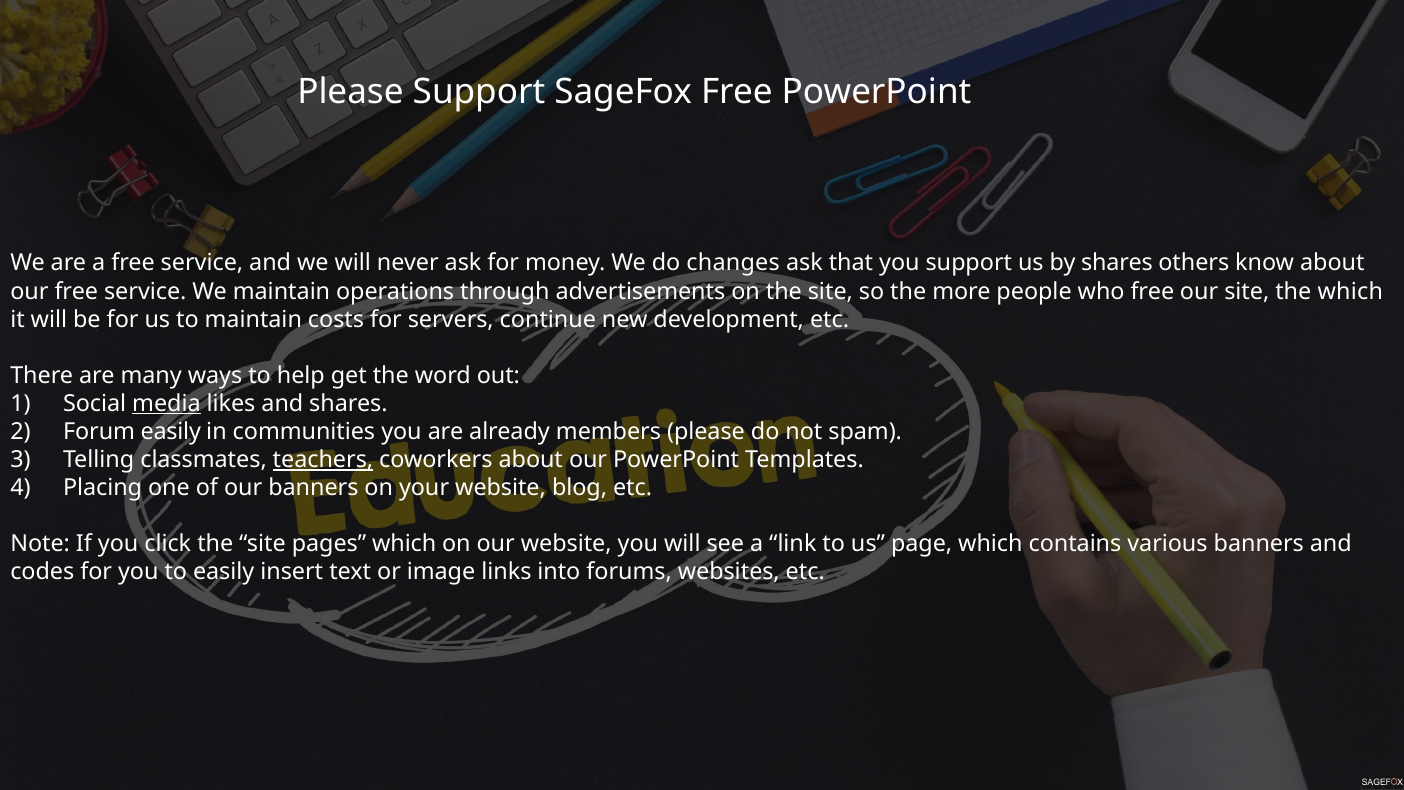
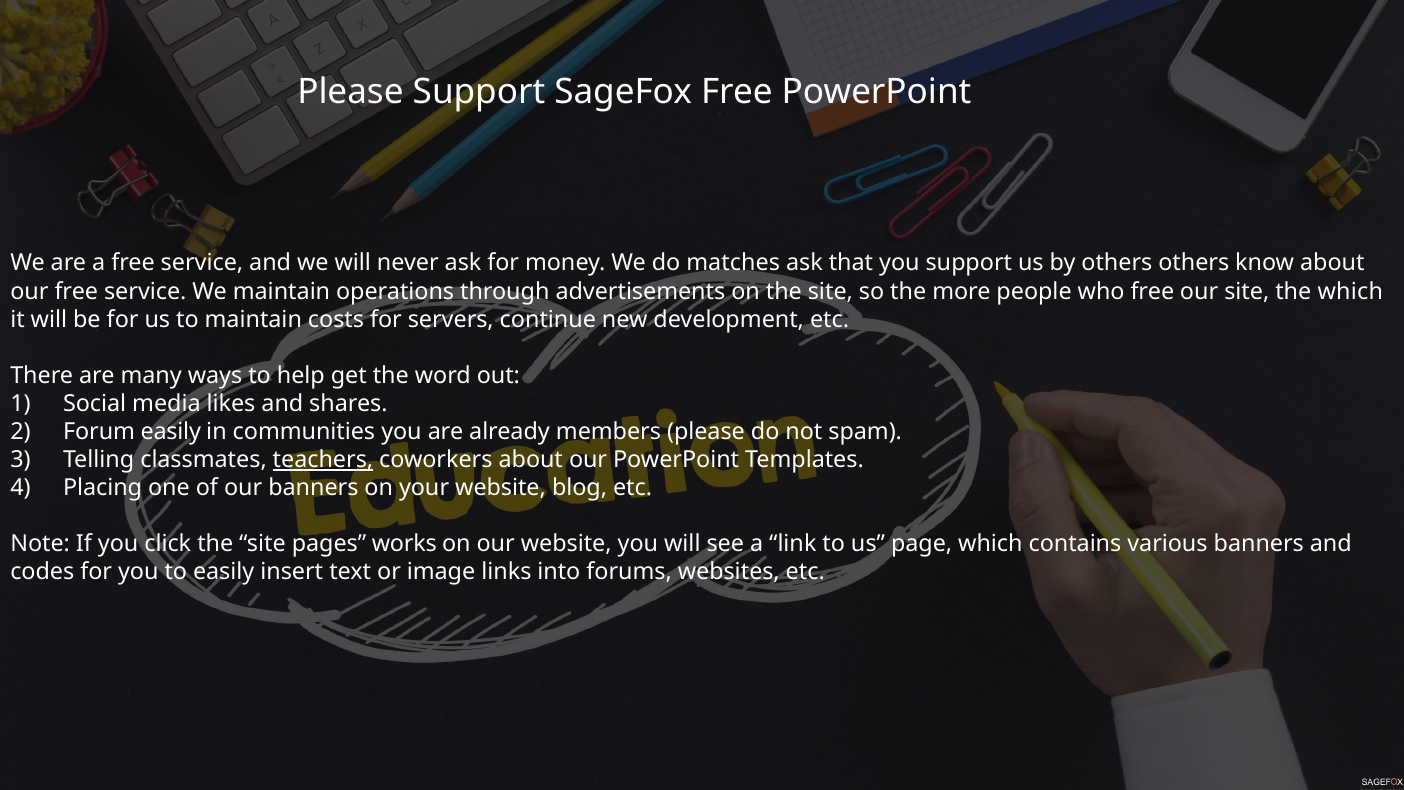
changes: changes -> matches
by shares: shares -> others
media underline: present -> none
pages which: which -> works
